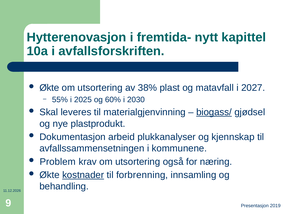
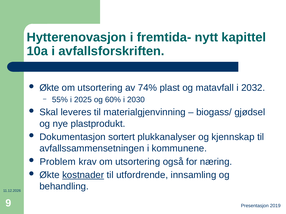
38%: 38% -> 74%
2027: 2027 -> 2032
biogass/ underline: present -> none
arbeid: arbeid -> sortert
forbrenning: forbrenning -> utfordrende
